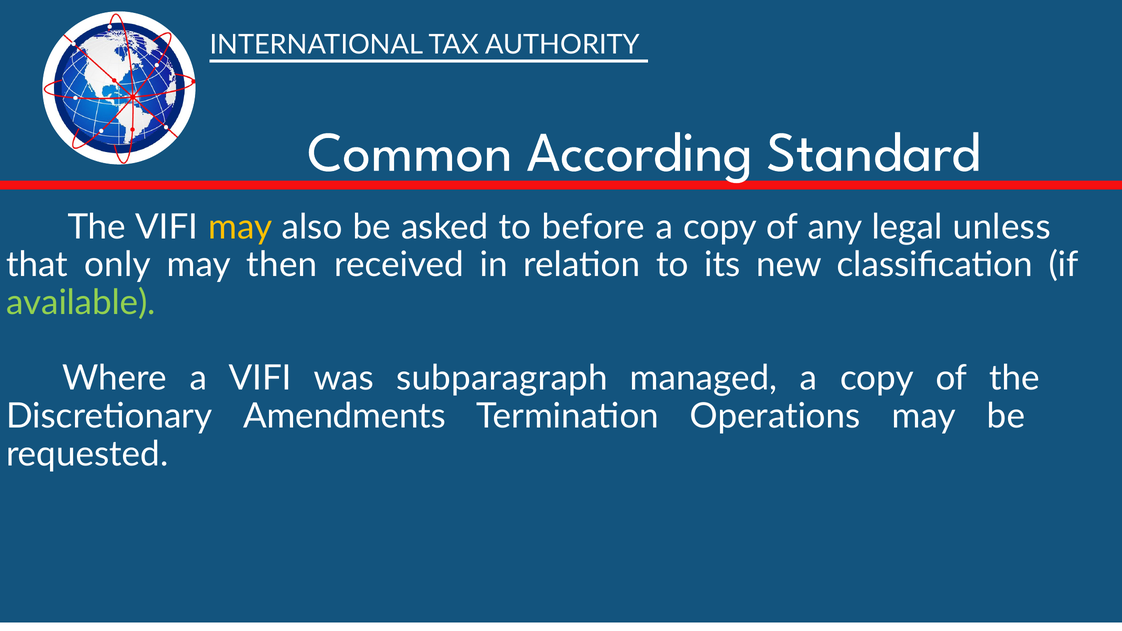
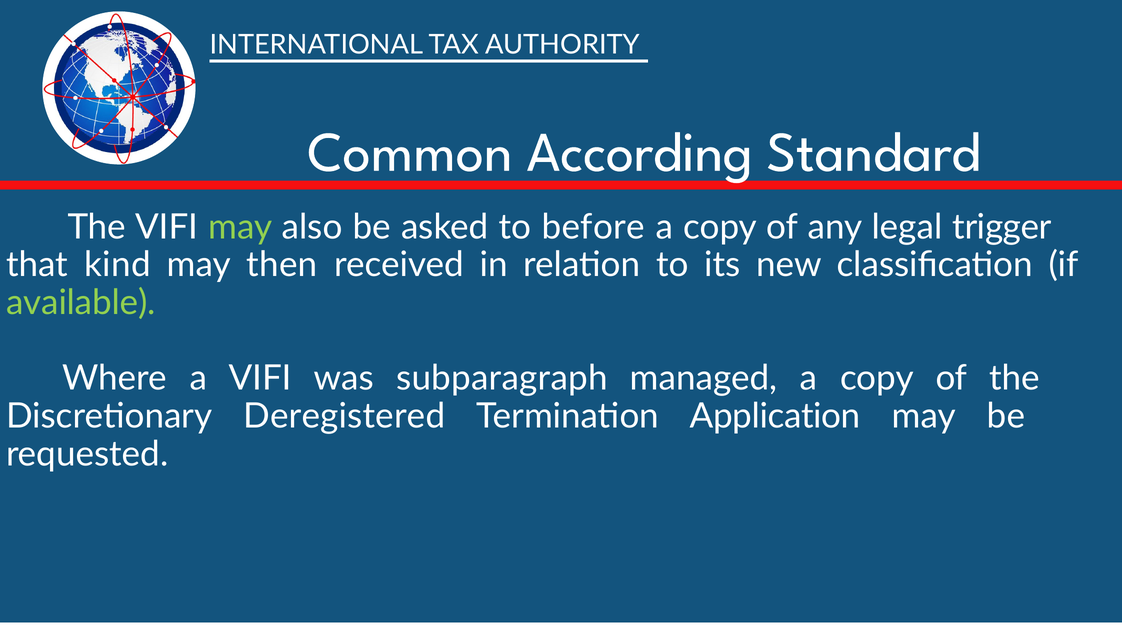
may at (240, 227) colour: yellow -> light green
unless: unless -> trigger
only: only -> kind
Amendments: Amendments -> Deregistered
Operations: Operations -> Application
